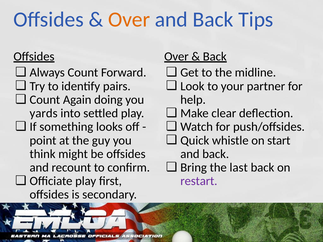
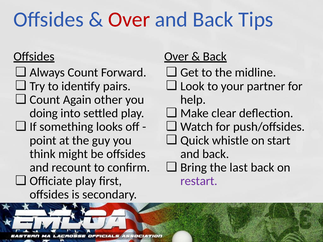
Over at (129, 20) colour: orange -> red
doing: doing -> other
yards: yards -> doing
